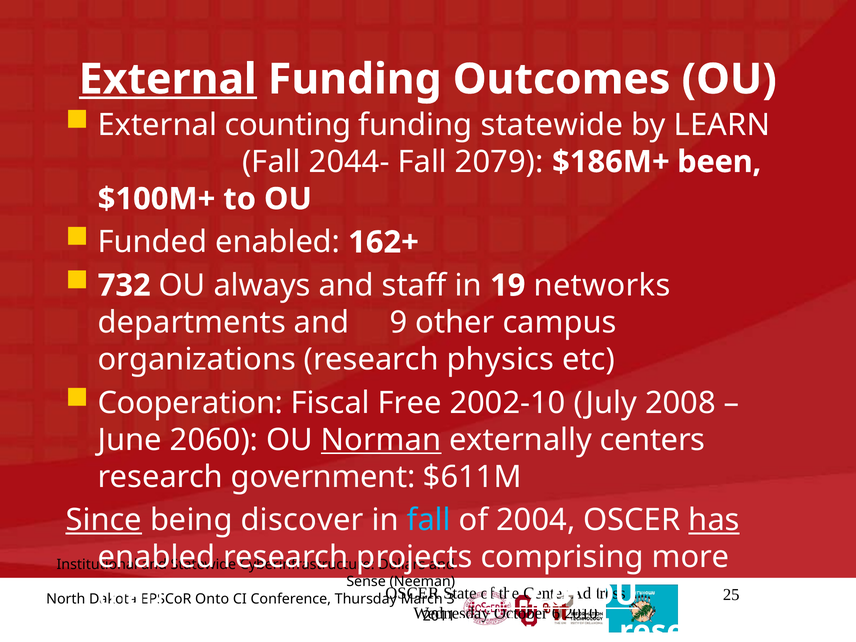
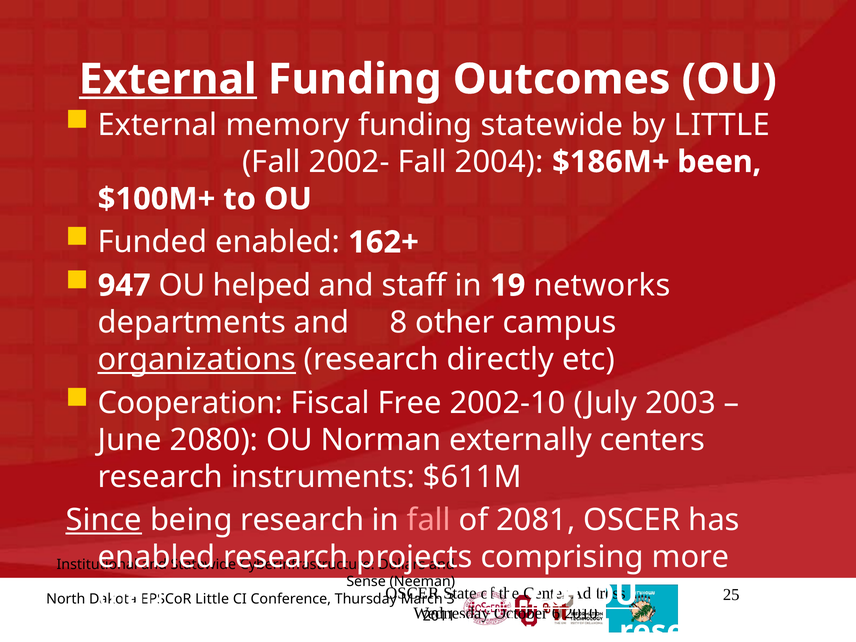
counting: counting -> memory
by LEARN: LEARN -> LITTLE
2044-: 2044- -> 2002-
2079: 2079 -> 2004
732: 732 -> 947
always: always -> helped
9: 9 -> 8
organizations underline: none -> present
physics: physics -> directly
2008: 2008 -> 2003
2060: 2060 -> 2080
Norman underline: present -> none
government: government -> instruments
being discover: discover -> research
fall at (429, 520) colour: light blue -> pink
2004: 2004 -> 2081
has underline: present -> none
Onto at (212, 599): Onto -> Little
